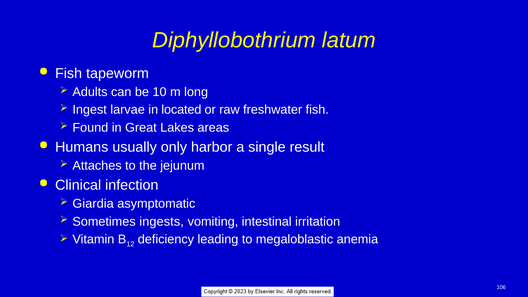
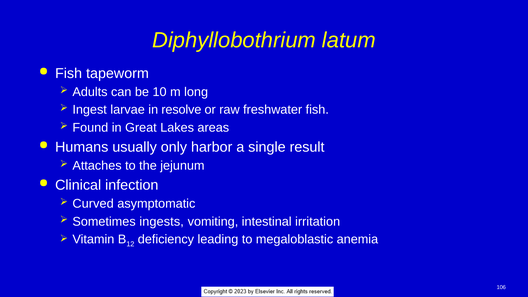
located: located -> resolve
Giardia: Giardia -> Curved
